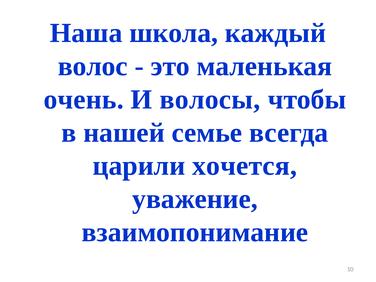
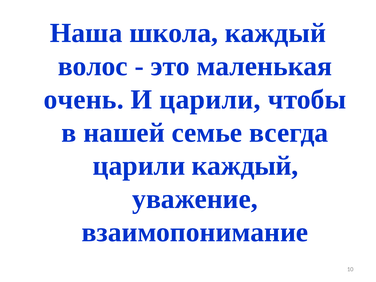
И волосы: волосы -> царили
царили хочется: хочется -> каждый
